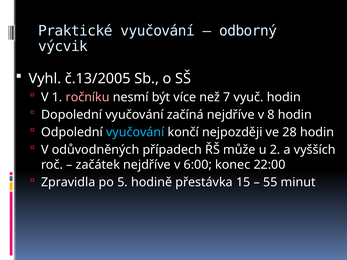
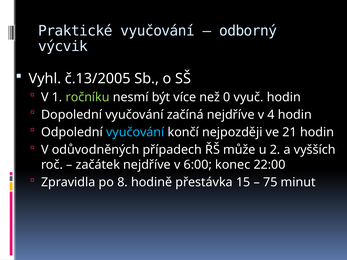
ročníku colour: pink -> light green
7: 7 -> 0
8: 8 -> 4
28: 28 -> 21
5: 5 -> 8
55: 55 -> 75
